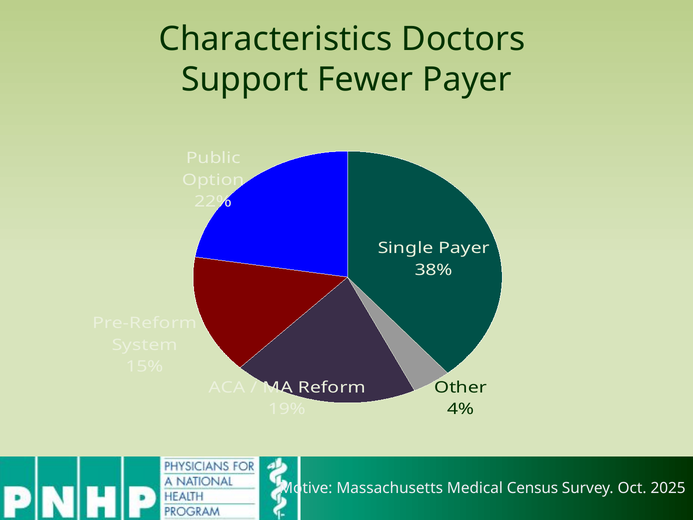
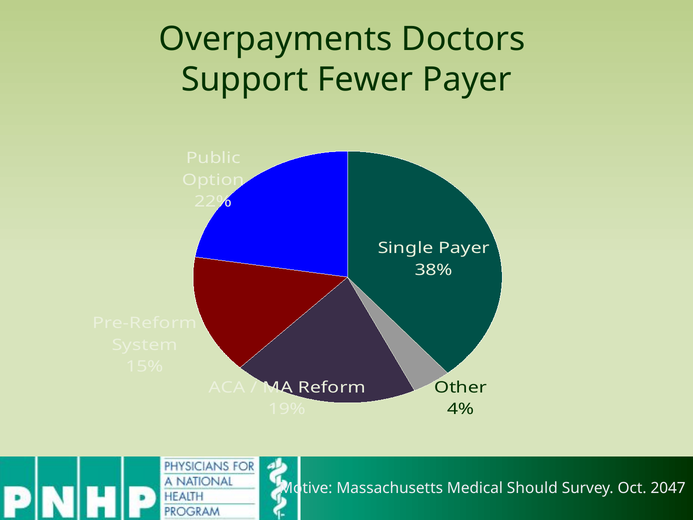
Characteristics: Characteristics -> Overpayments
Census: Census -> Should
2025: 2025 -> 2047
